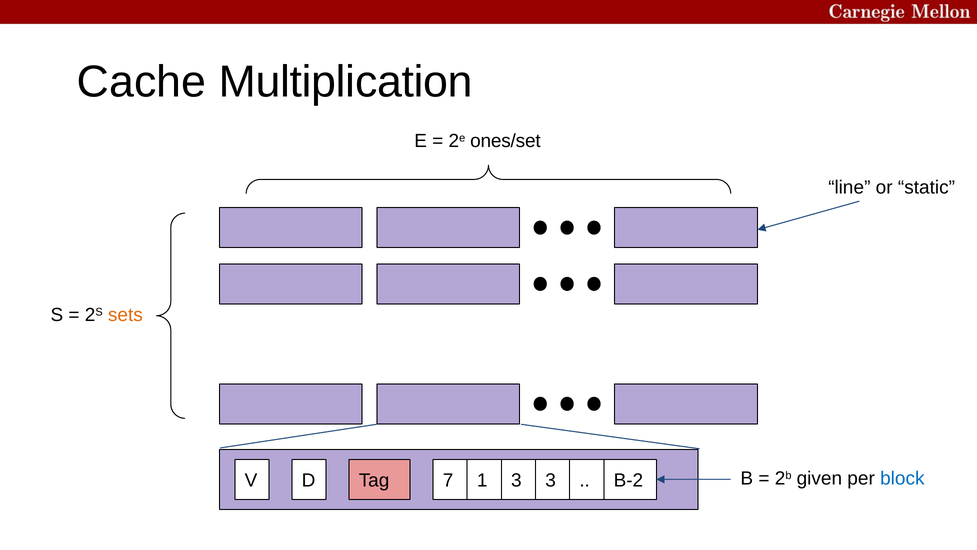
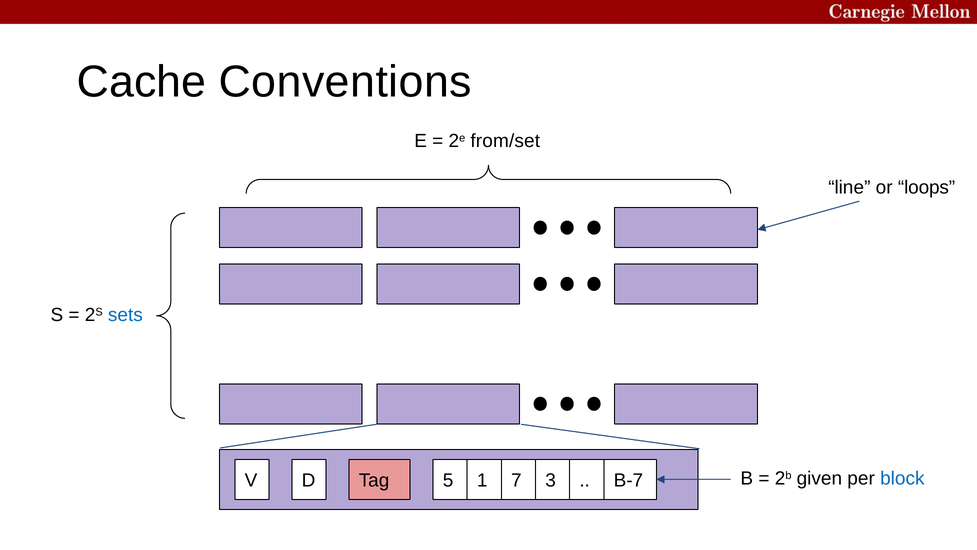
Multiplication: Multiplication -> Conventions
ones/set: ones/set -> from/set
static: static -> loops
sets colour: orange -> blue
7: 7 -> 5
1 3: 3 -> 7
B-2: B-2 -> B-7
